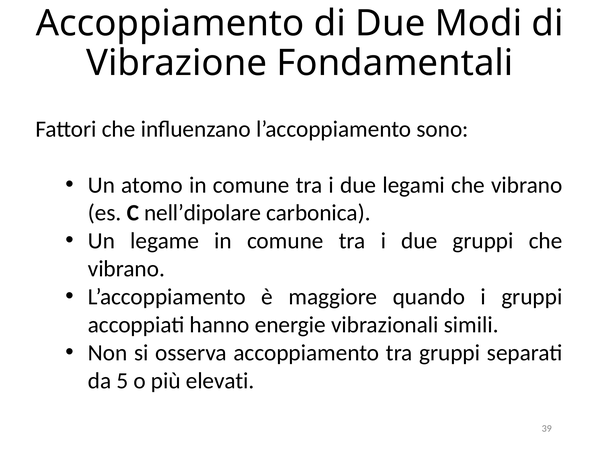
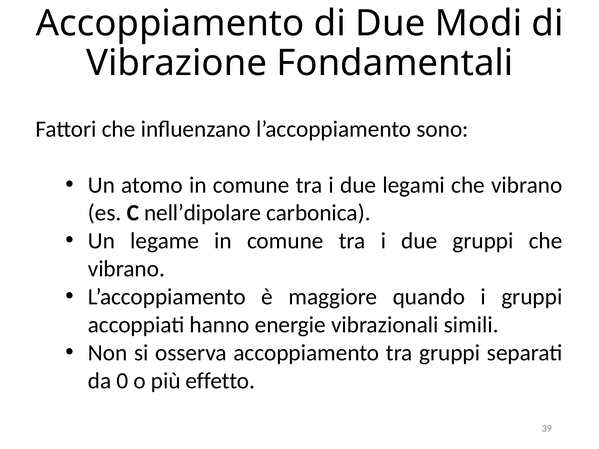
5: 5 -> 0
elevati: elevati -> effetto
